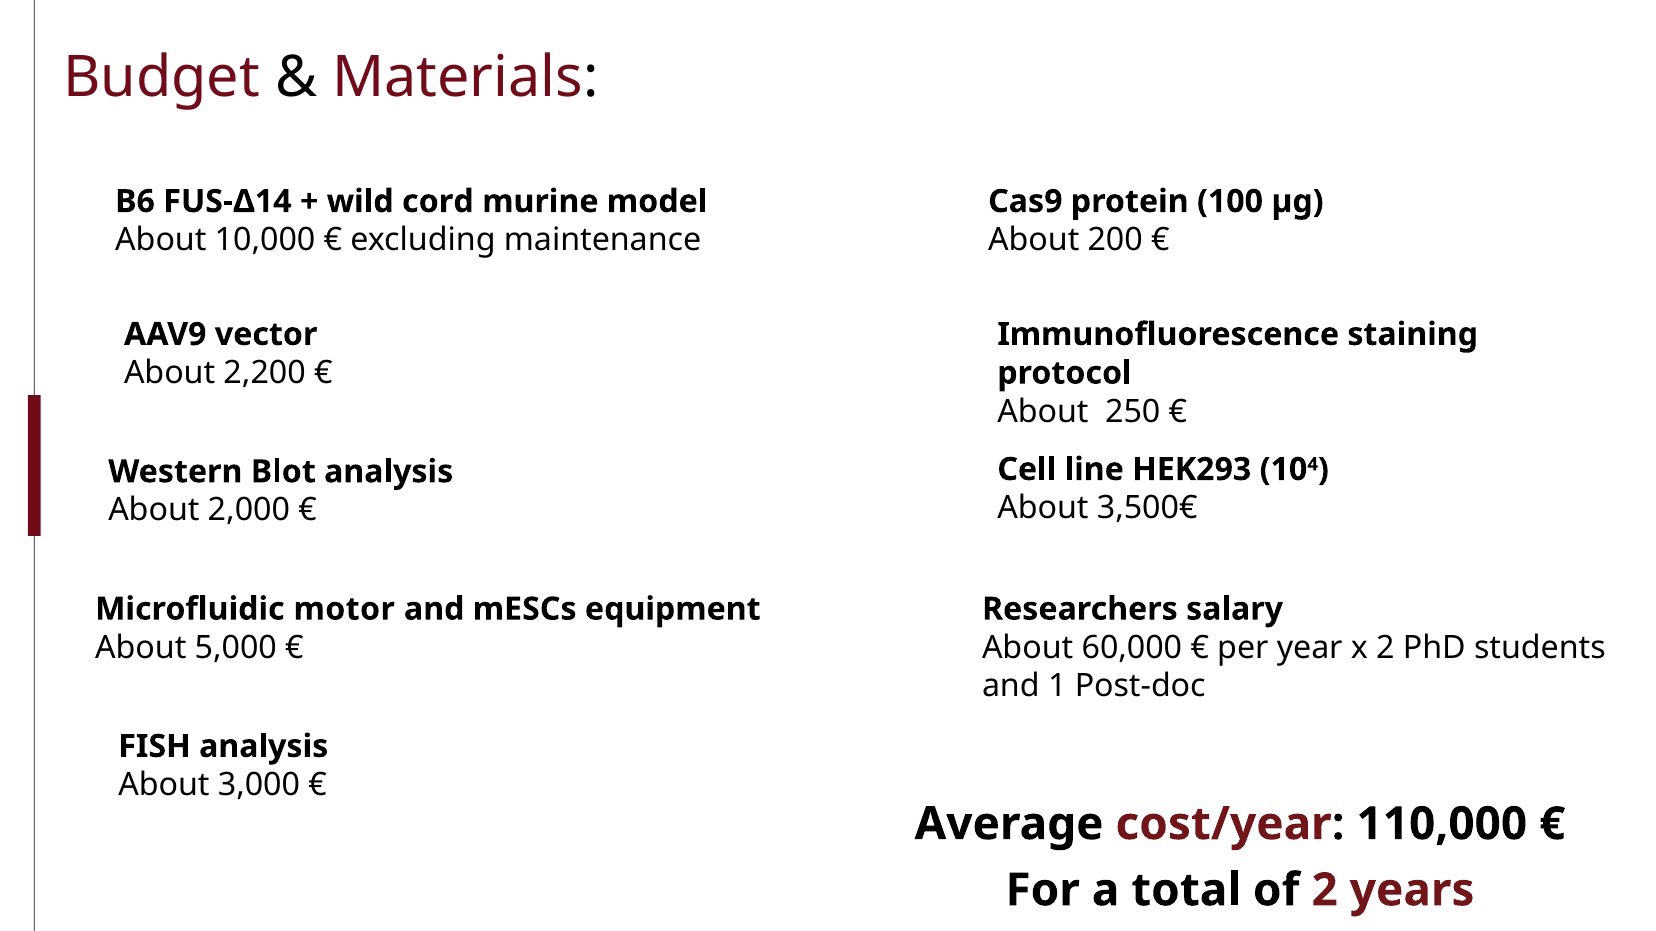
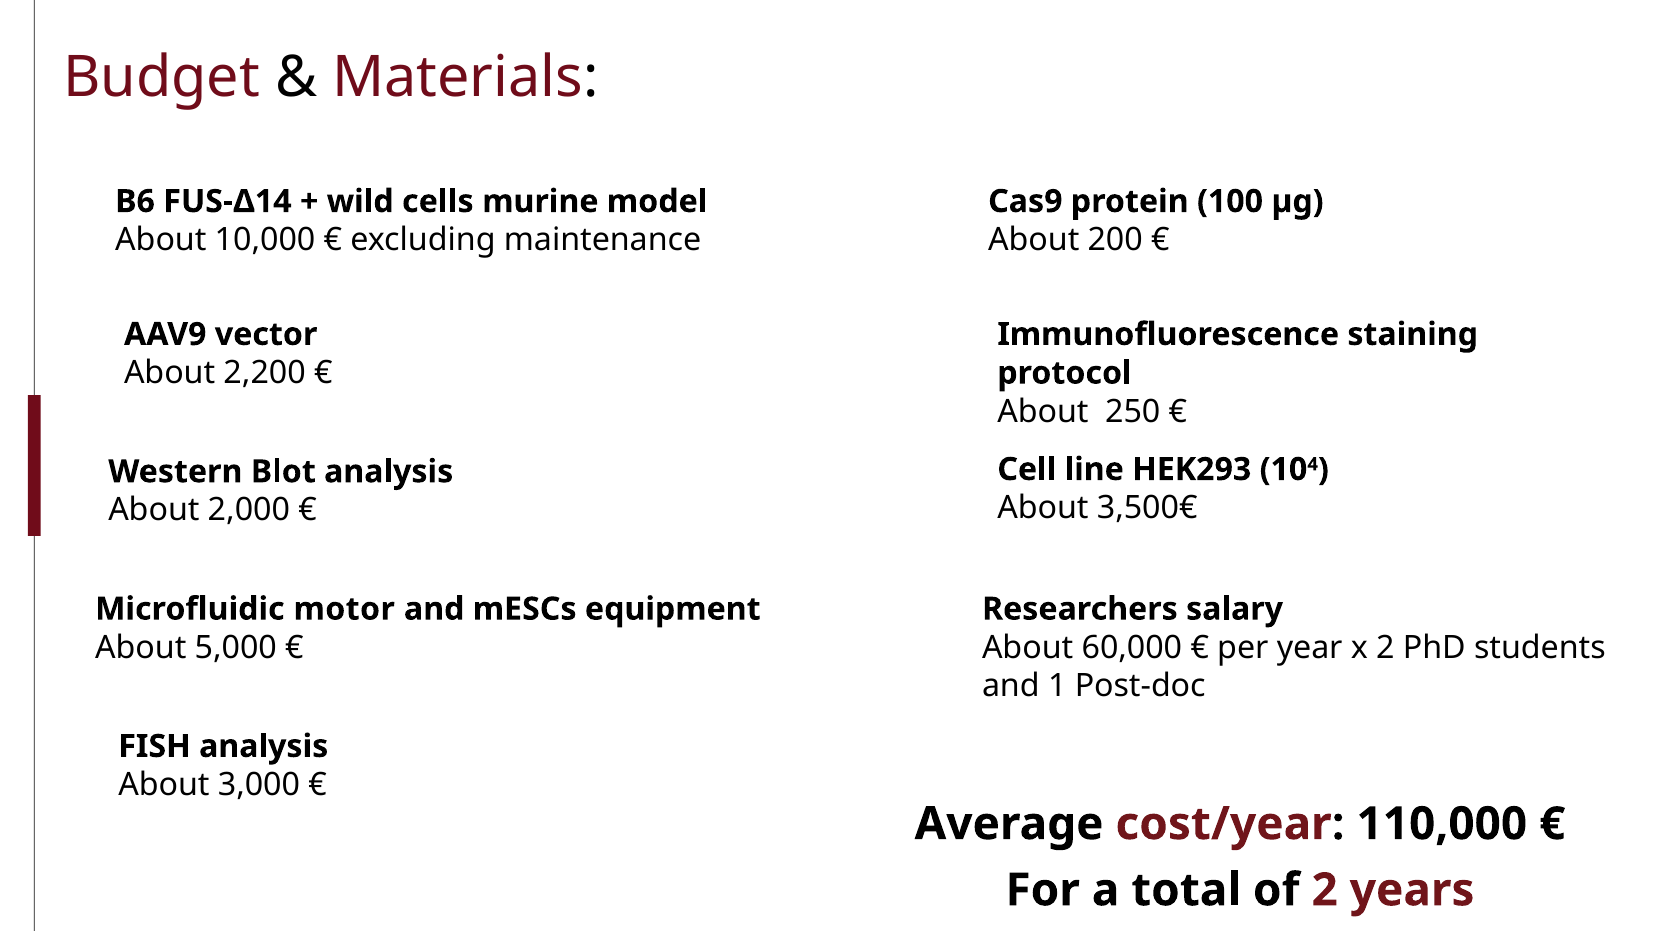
cord: cord -> cells
